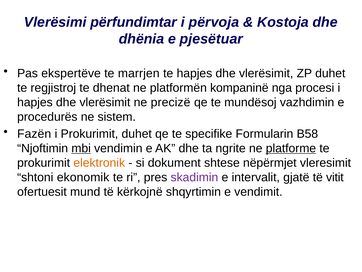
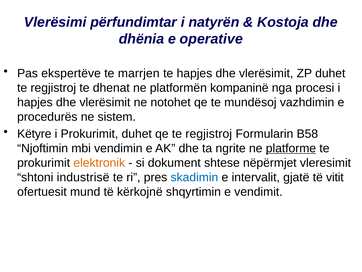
përvoja: përvoja -> natyrën
pjesëtuar: pjesëtuar -> operative
precizë: precizë -> notohet
Fazën: Fazën -> Këtyre
qe te specifike: specifike -> regjistroj
mbi underline: present -> none
ekonomik: ekonomik -> industrisë
skadimin colour: purple -> blue
